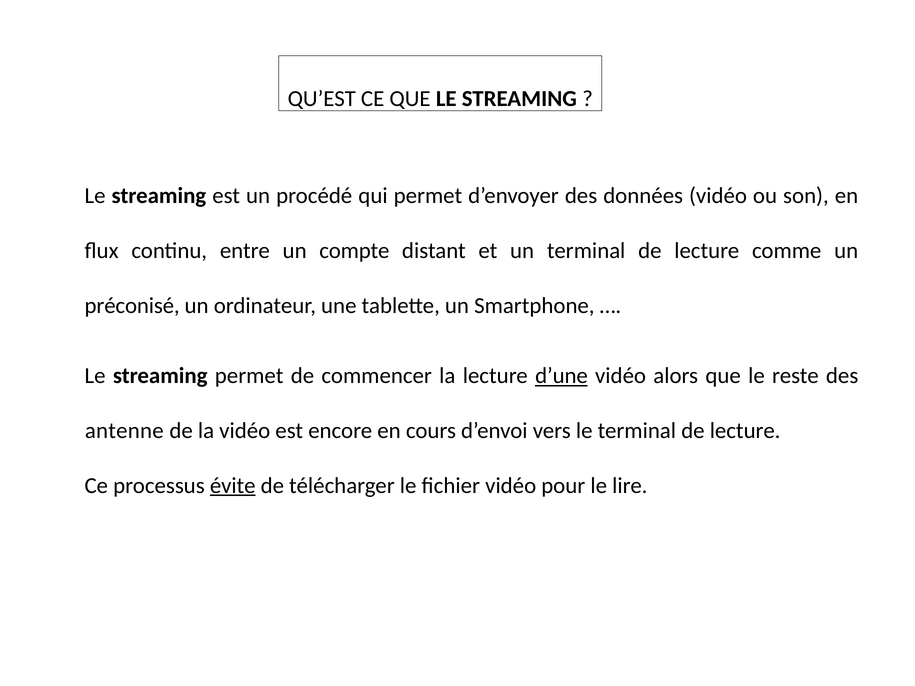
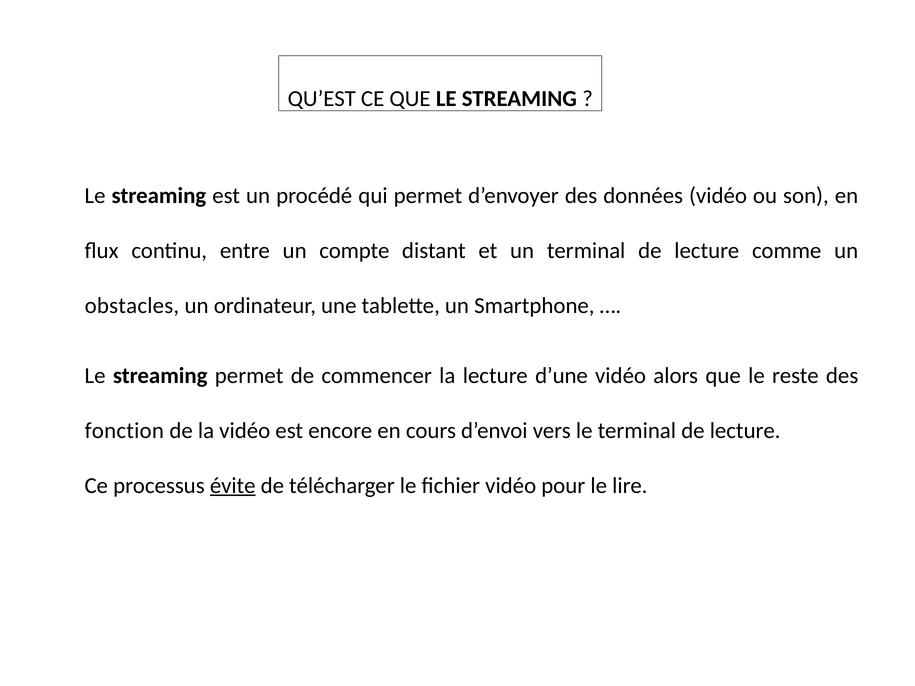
préconisé: préconisé -> obstacles
d’une underline: present -> none
antenne: antenne -> fonction
